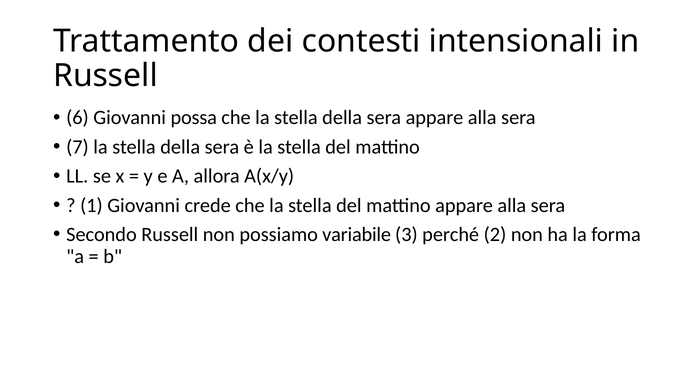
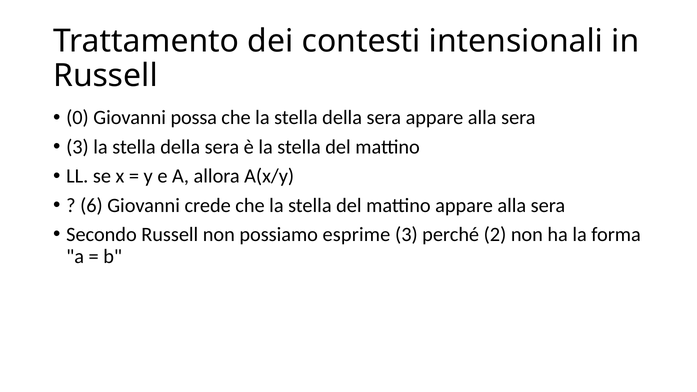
6: 6 -> 0
7 at (77, 147): 7 -> 3
1: 1 -> 6
variabile: variabile -> esprime
